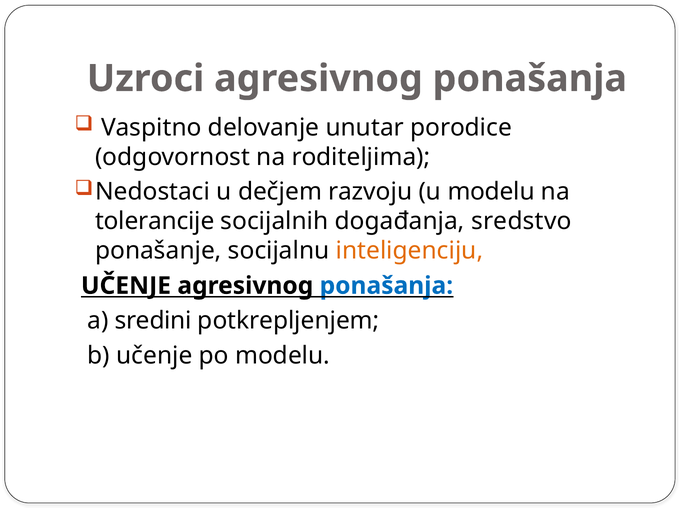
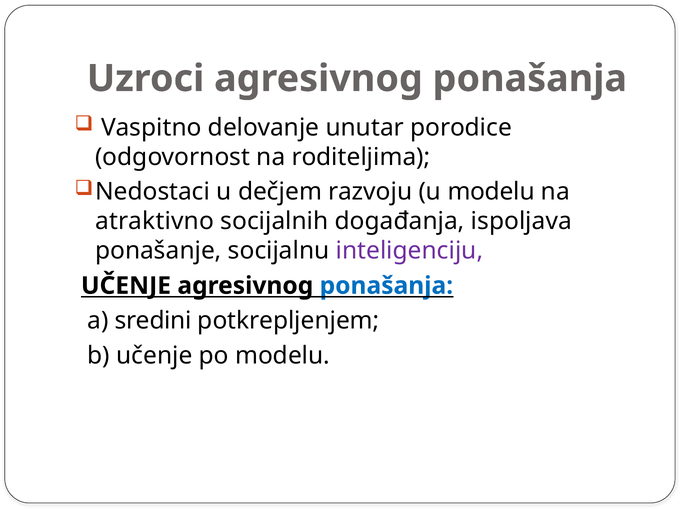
tolerancije: tolerancije -> atraktivno
sredstvo: sredstvo -> ispoljava
inteligenciju colour: orange -> purple
